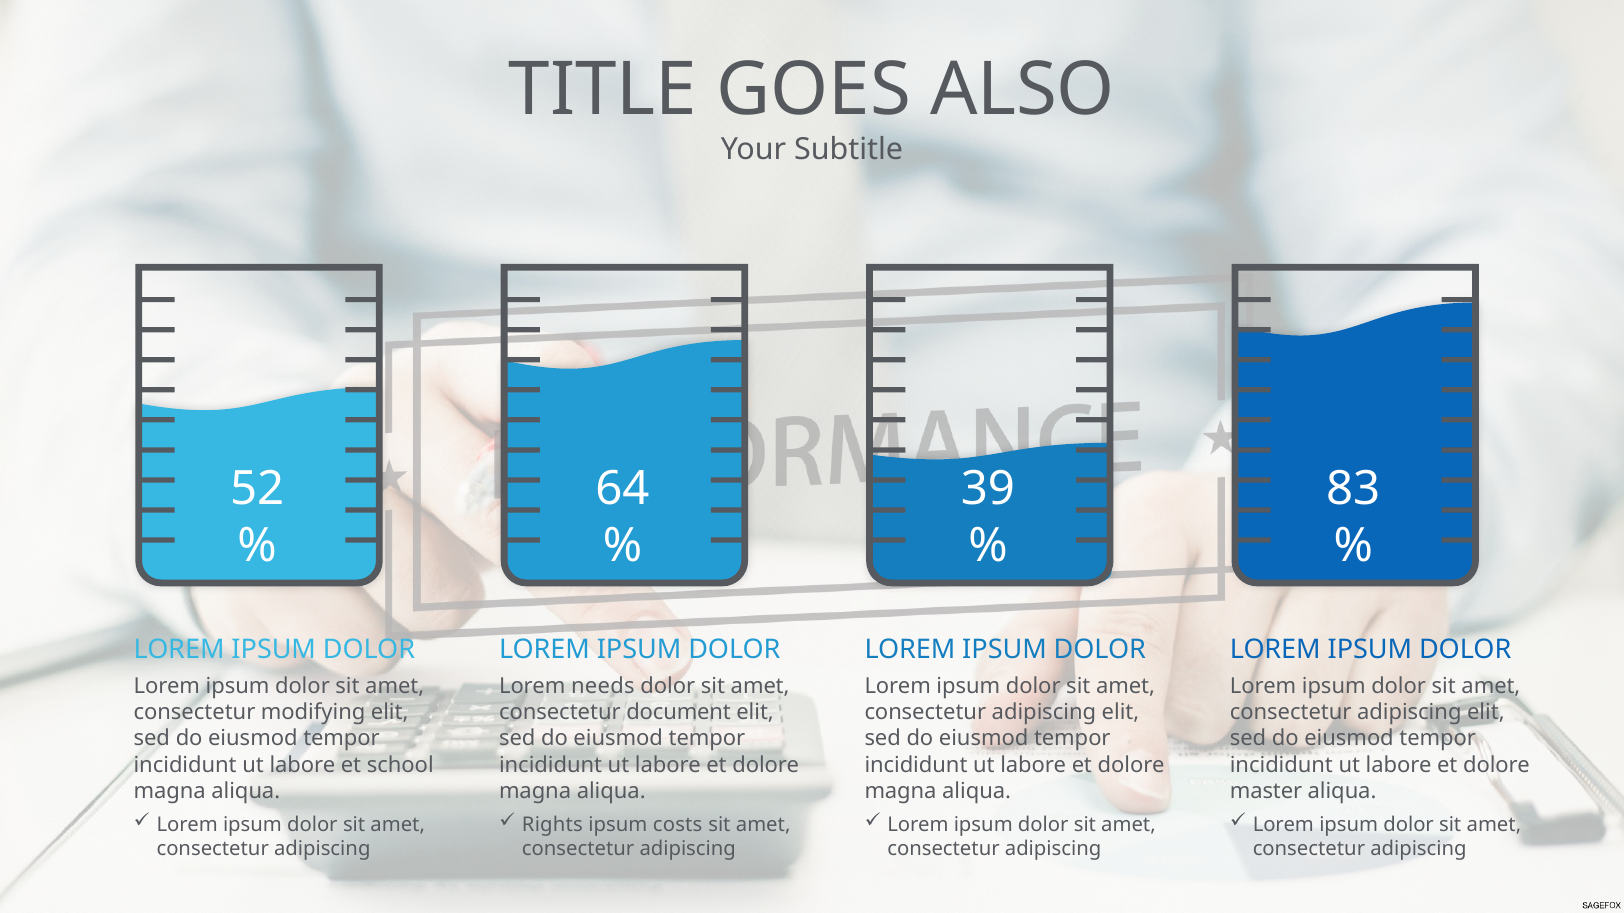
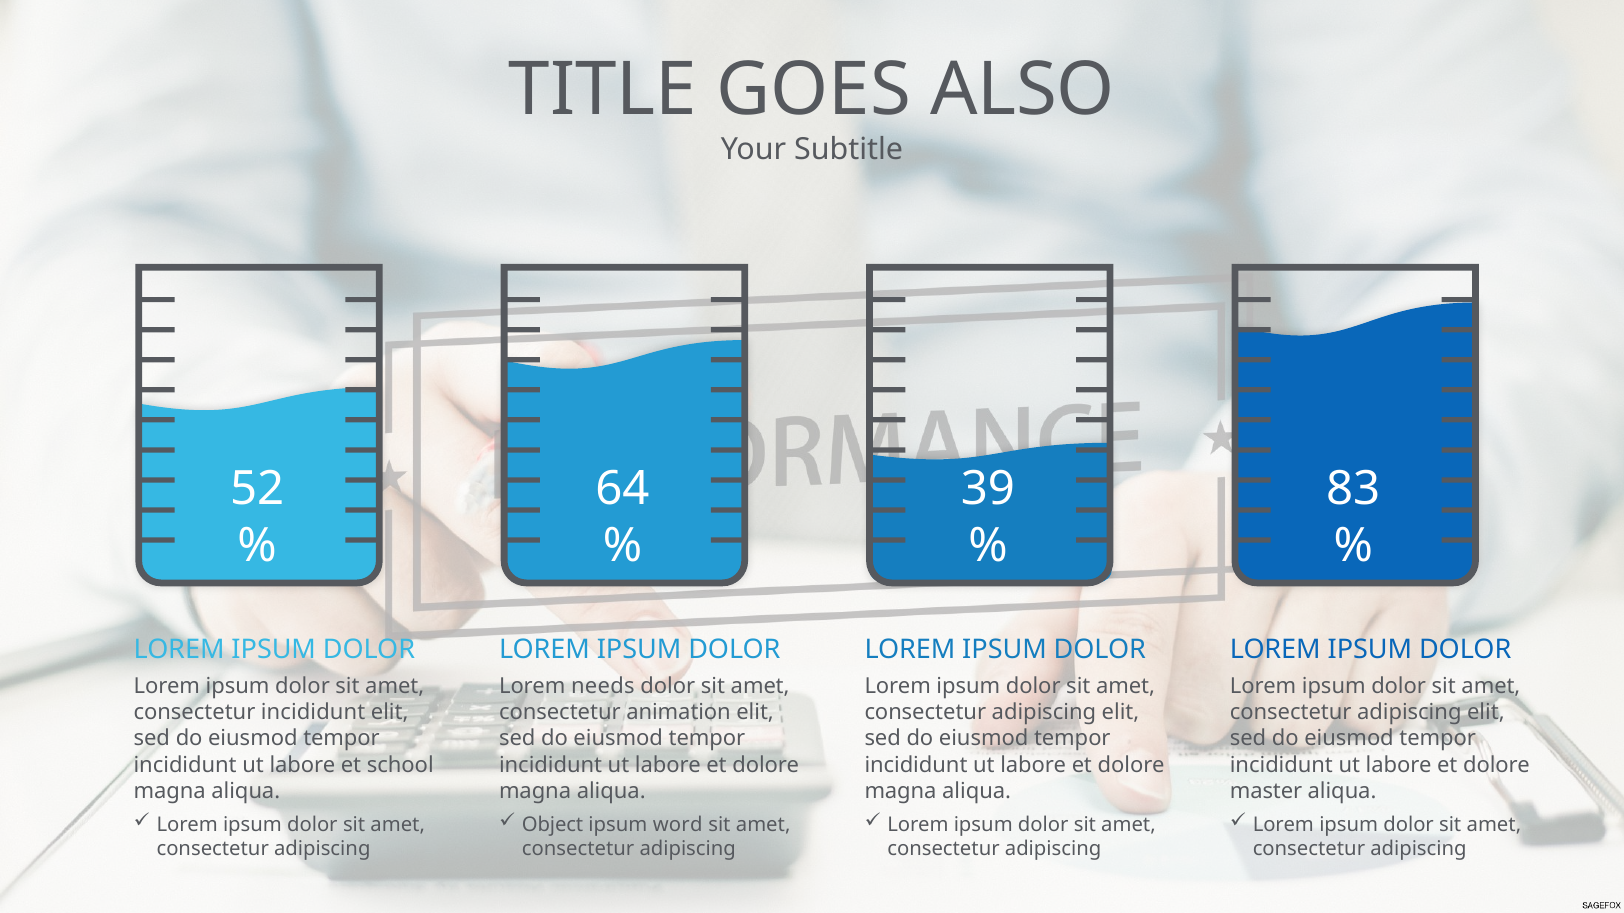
consectetur modifying: modifying -> incididunt
document: document -> animation
Rights: Rights -> Object
costs: costs -> word
